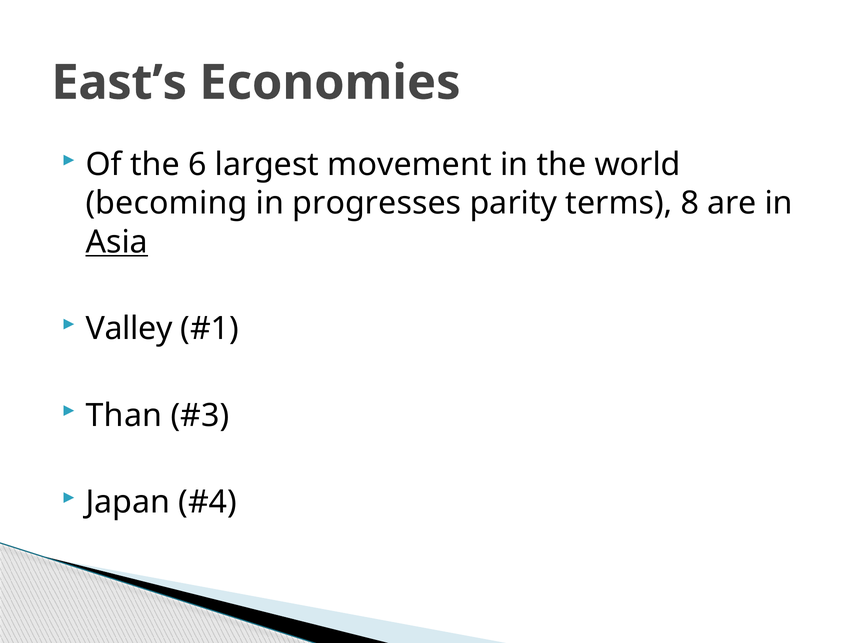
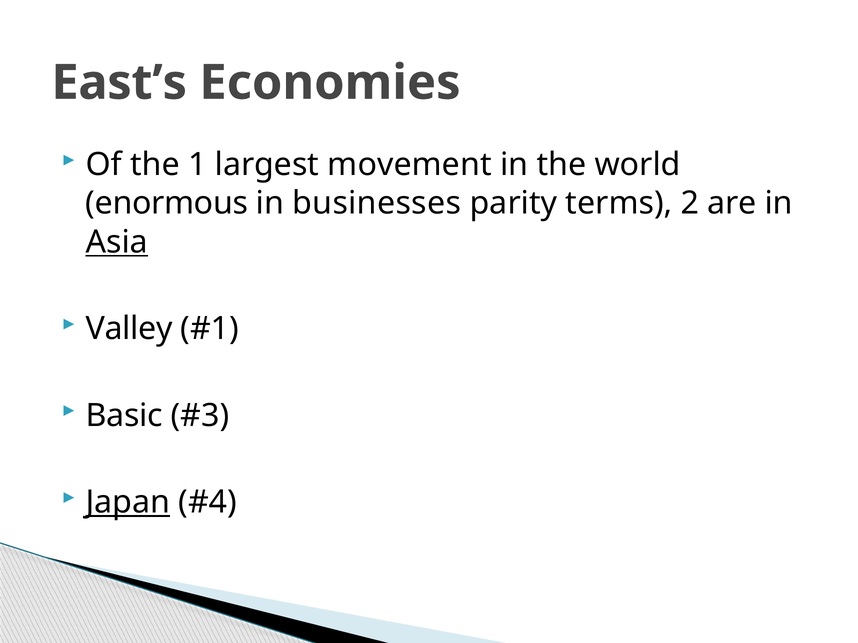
6: 6 -> 1
becoming: becoming -> enormous
progresses: progresses -> businesses
8: 8 -> 2
Than: Than -> Basic
Japan underline: none -> present
